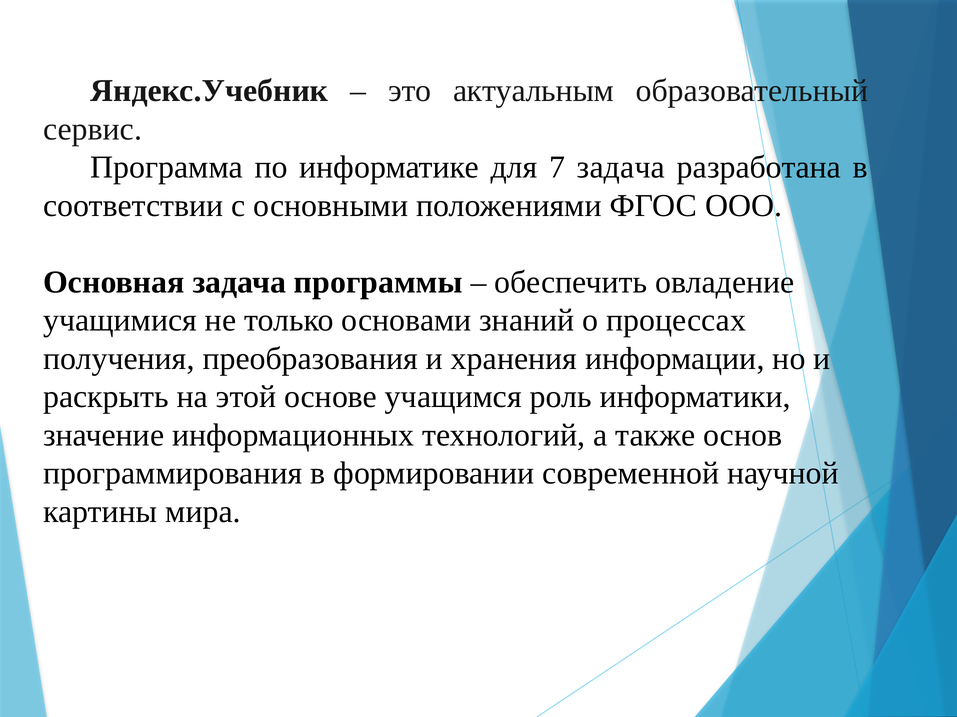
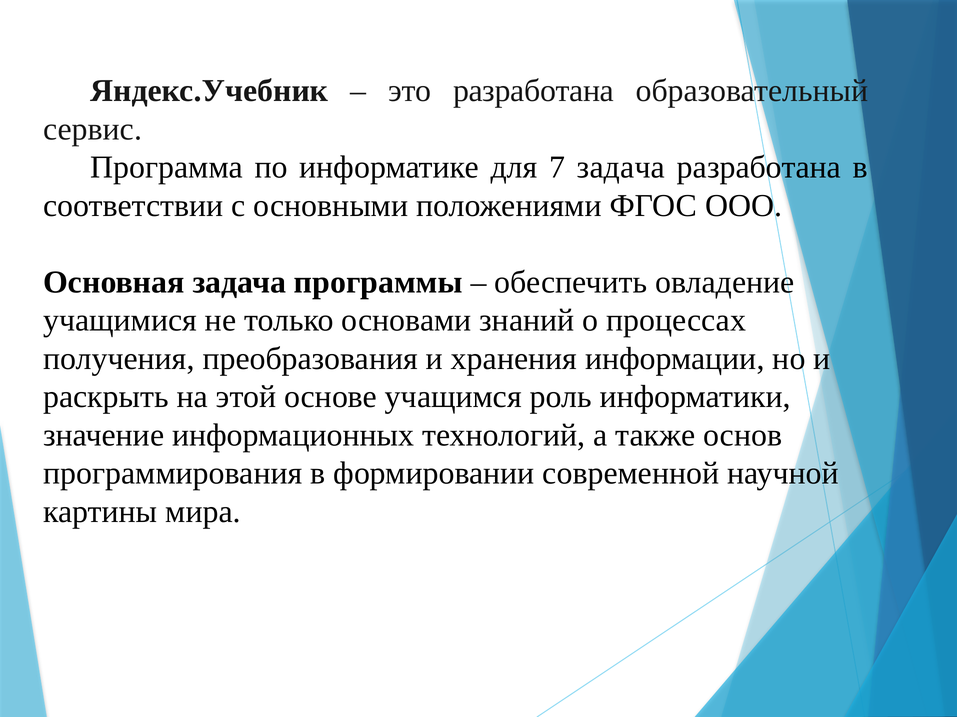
это актуальным: актуальным -> разработана
